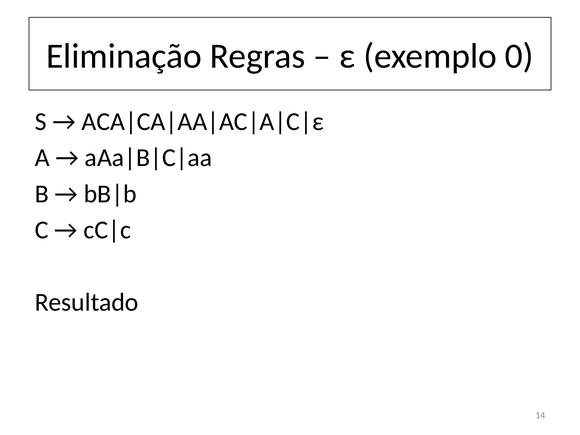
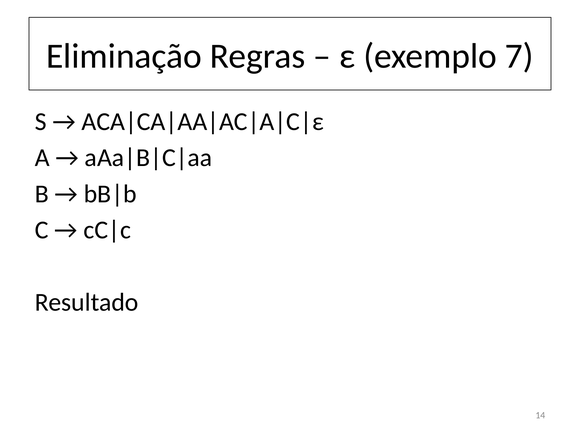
0: 0 -> 7
